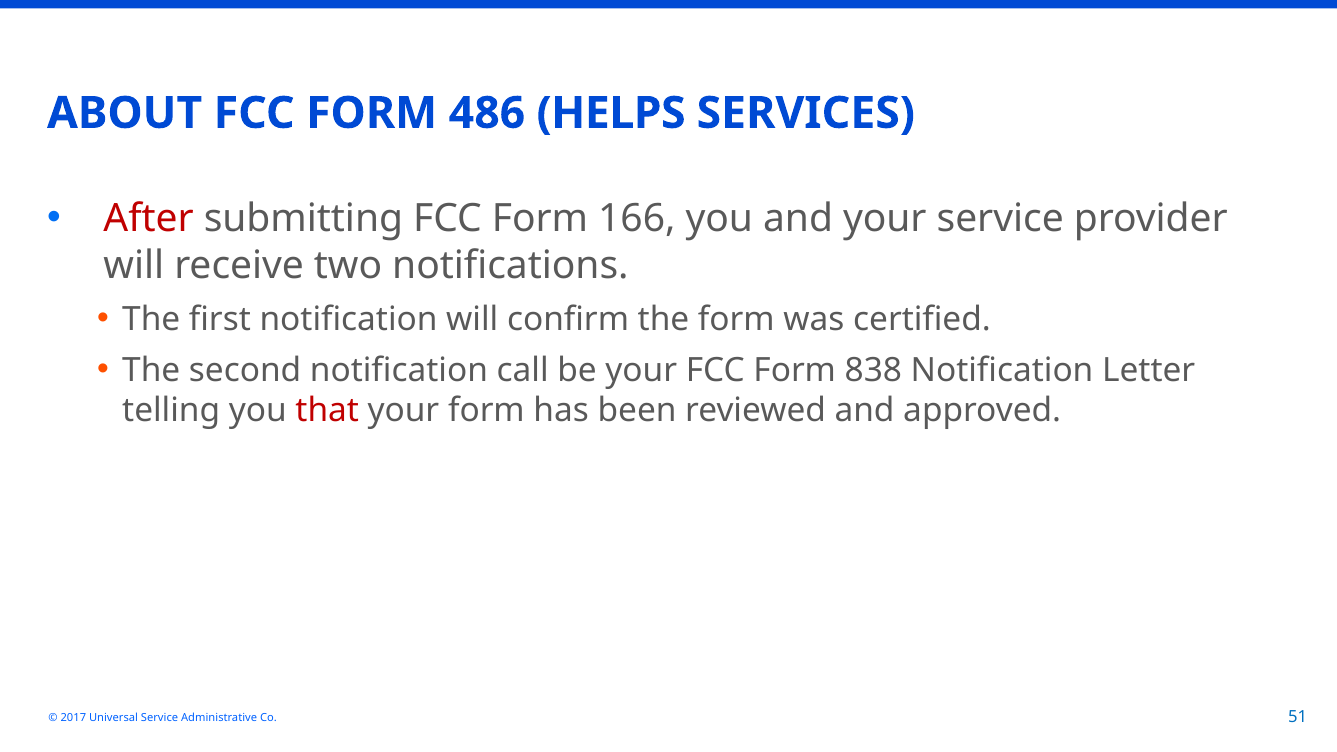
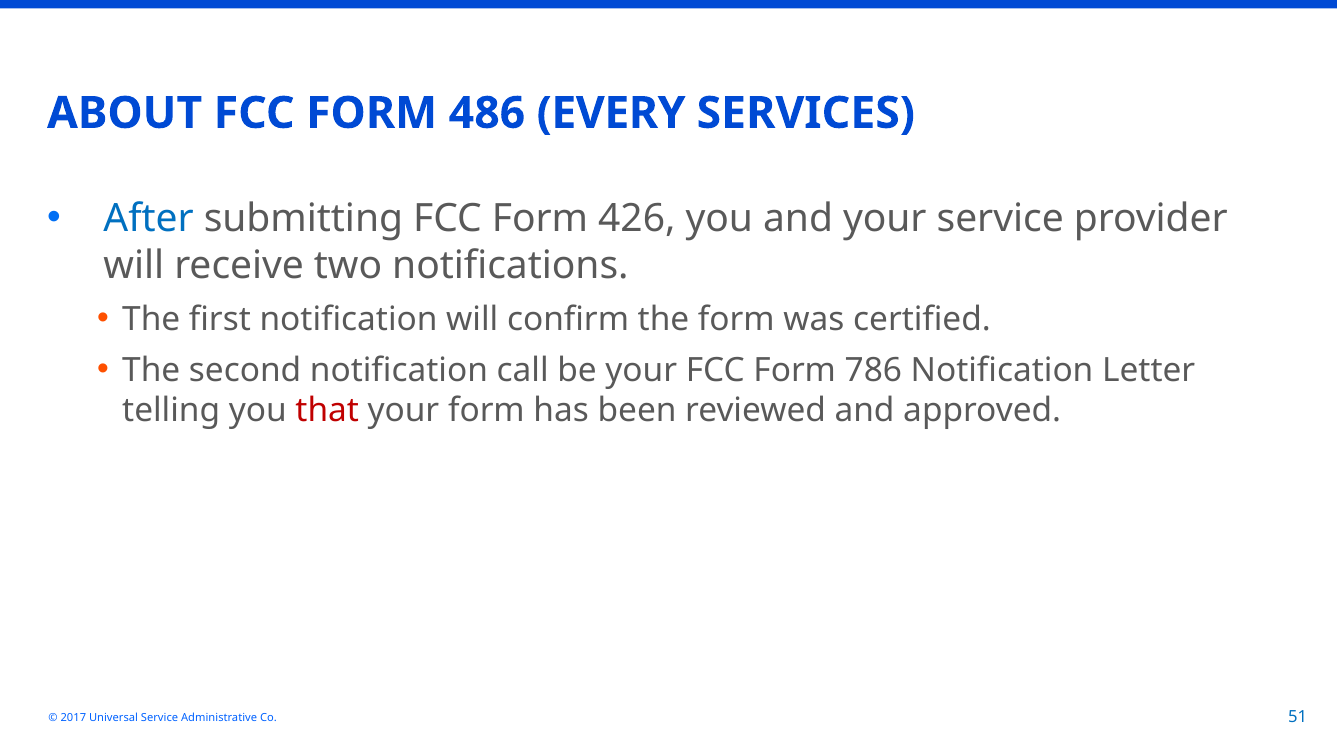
HELPS: HELPS -> EVERY
After colour: red -> blue
166: 166 -> 426
838: 838 -> 786
